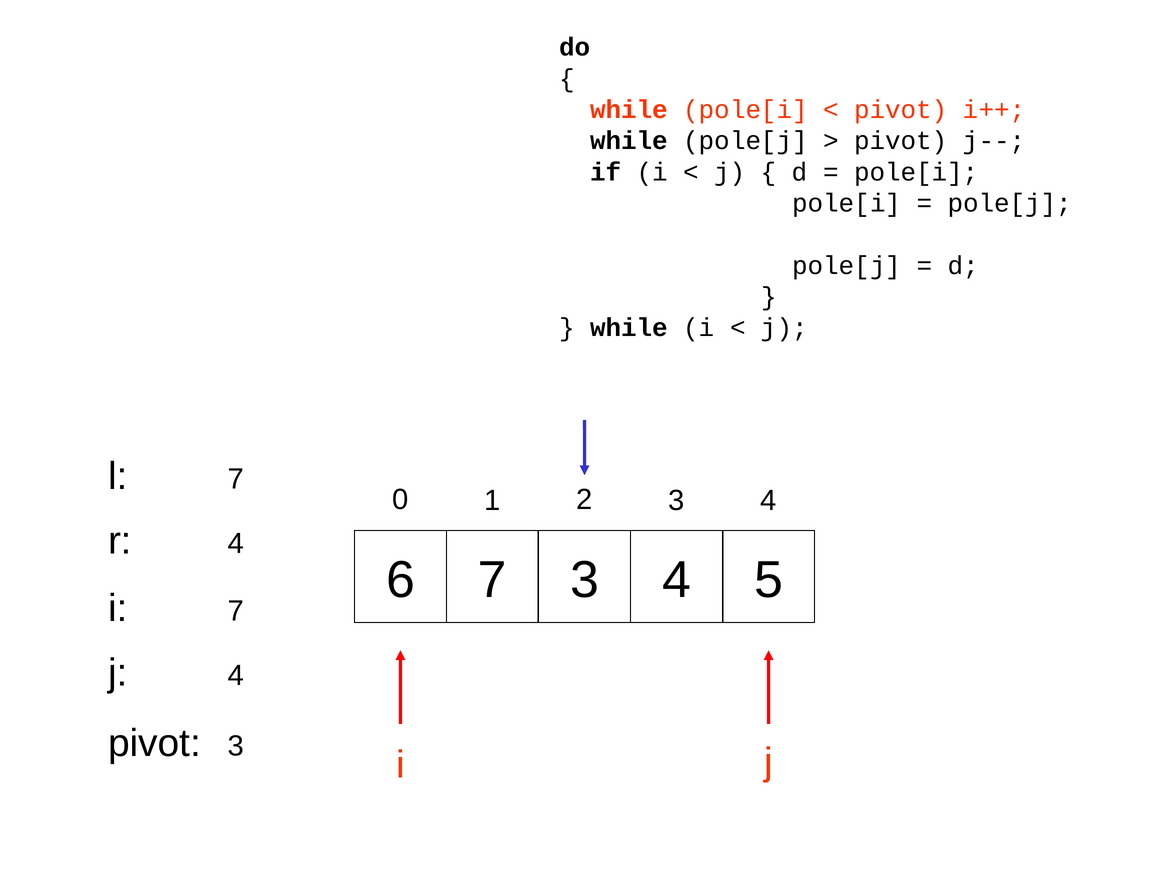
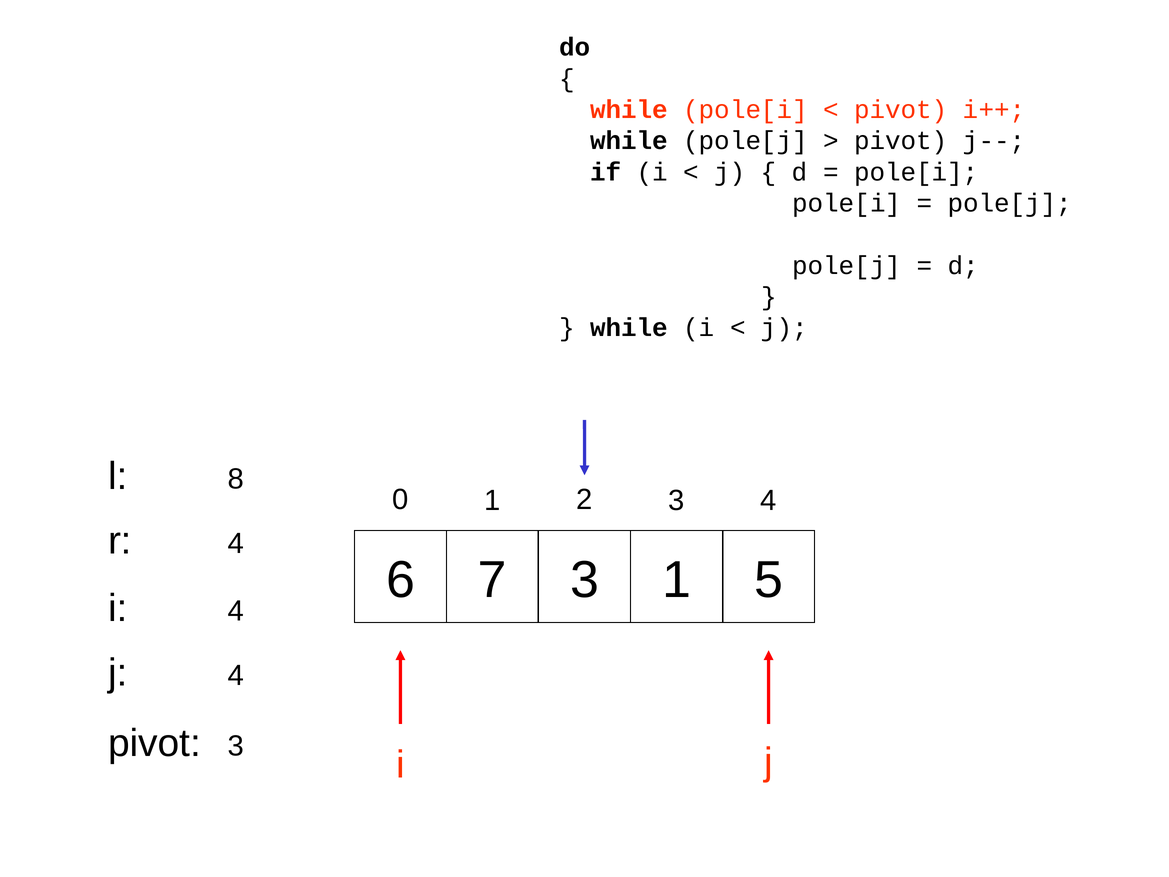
l 7: 7 -> 8
7 3 4: 4 -> 1
i 7: 7 -> 4
